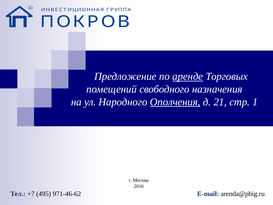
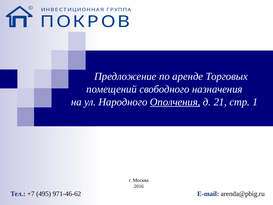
аренде underline: present -> none
